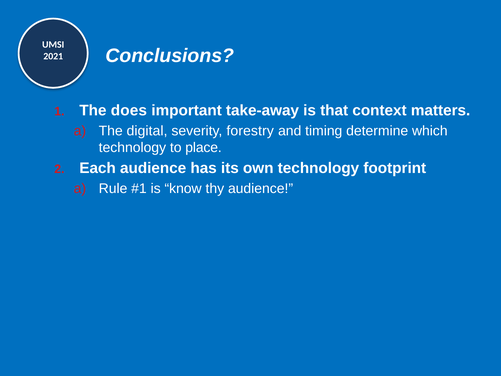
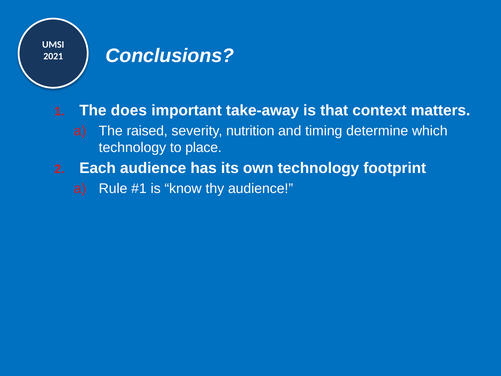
digital: digital -> raised
forestry: forestry -> nutrition
